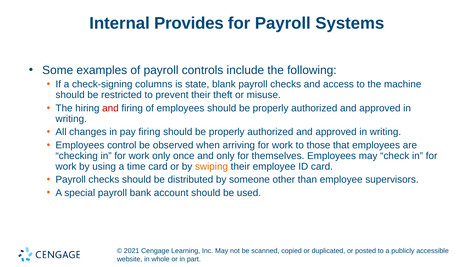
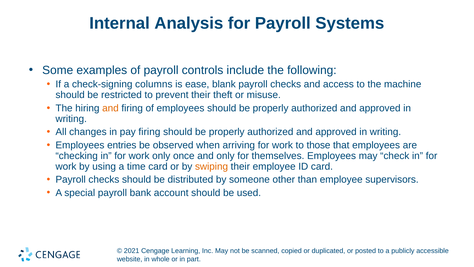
Provides: Provides -> Analysis
state: state -> ease
and at (110, 108) colour: red -> orange
control: control -> entries
